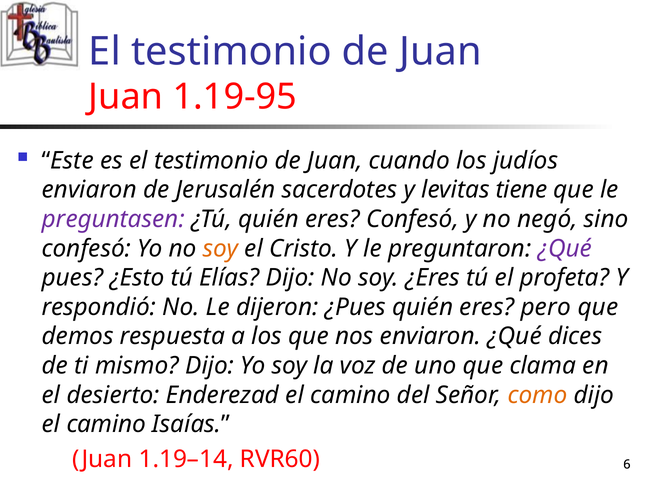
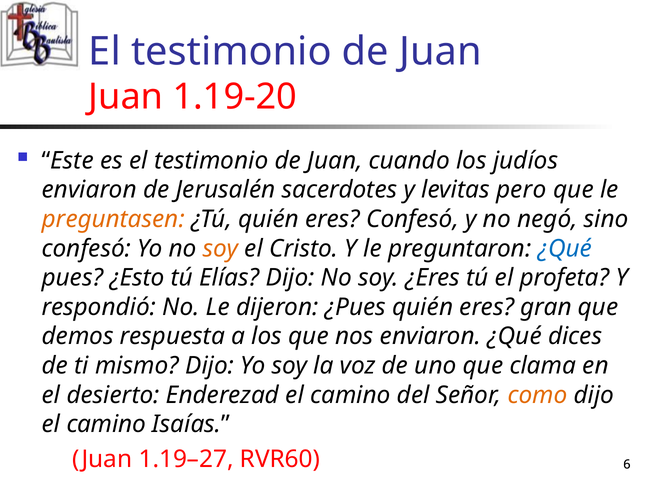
1.19-95: 1.19-95 -> 1.19-20
tiene: tiene -> pero
preguntasen colour: purple -> orange
¿Qué at (565, 249) colour: purple -> blue
pero: pero -> gran
1.19–14: 1.19–14 -> 1.19–27
